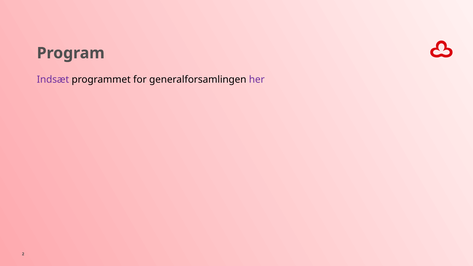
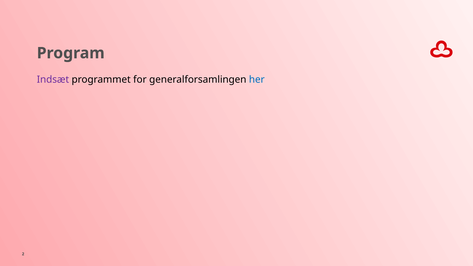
her colour: purple -> blue
